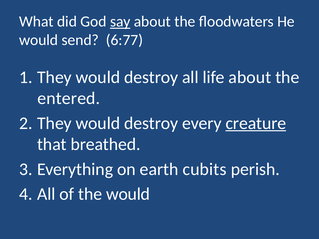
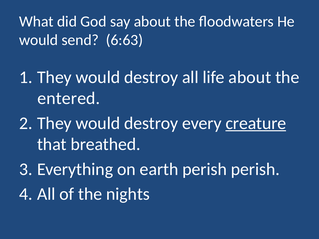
say underline: present -> none
6:77: 6:77 -> 6:63
earth cubits: cubits -> perish
the would: would -> nights
